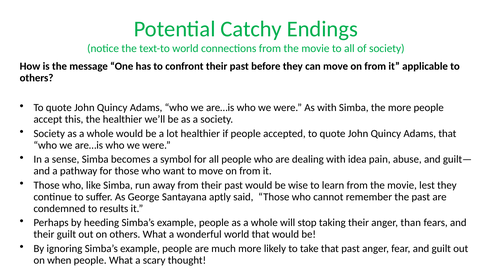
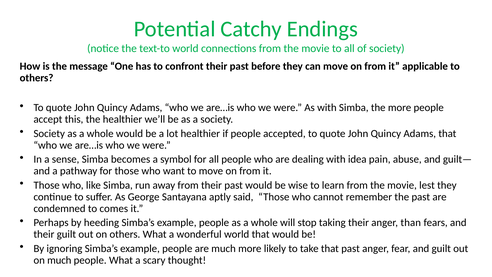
results: results -> comes
on when: when -> much
